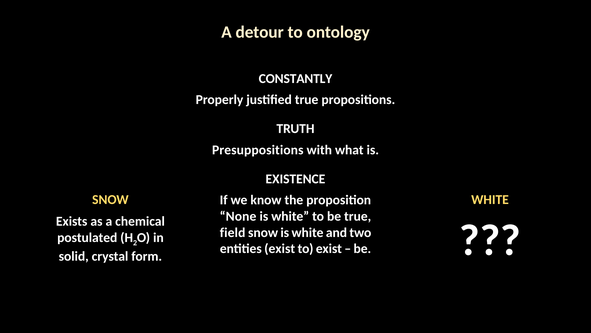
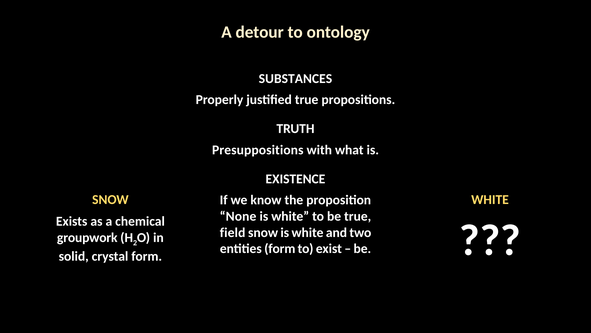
CONSTANTLY: CONSTANTLY -> SUBSTANCES
postulated: postulated -> groupwork
entities exist: exist -> form
